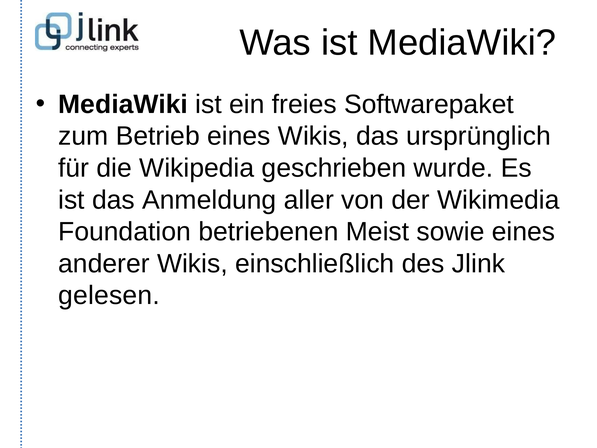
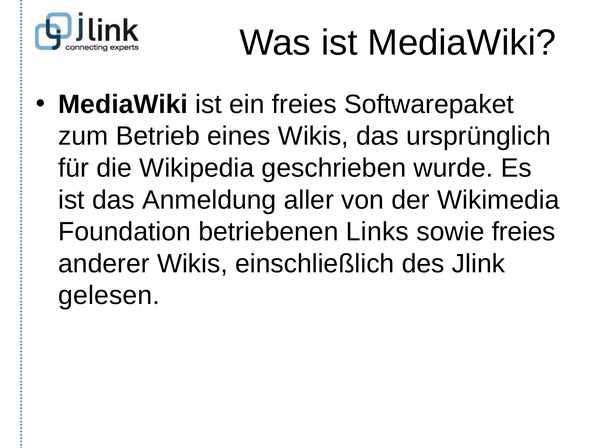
Meist: Meist -> Links
sowie eines: eines -> freies
